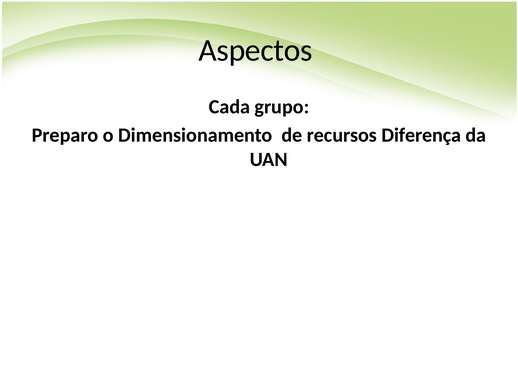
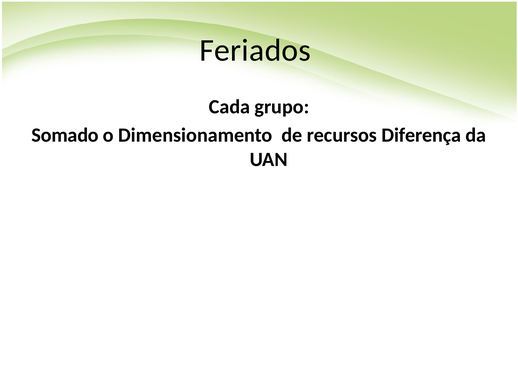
Aspectos: Aspectos -> Feriados
Preparo: Preparo -> Somado
